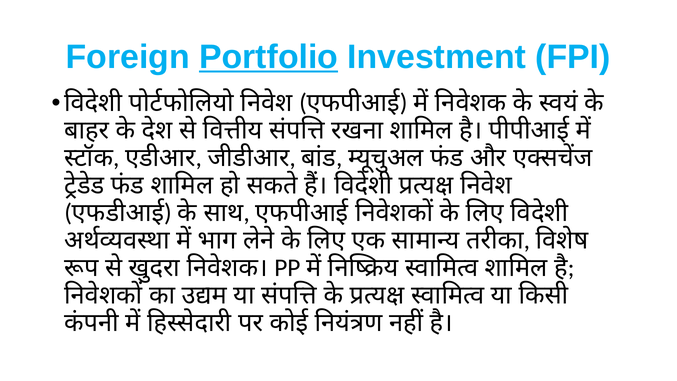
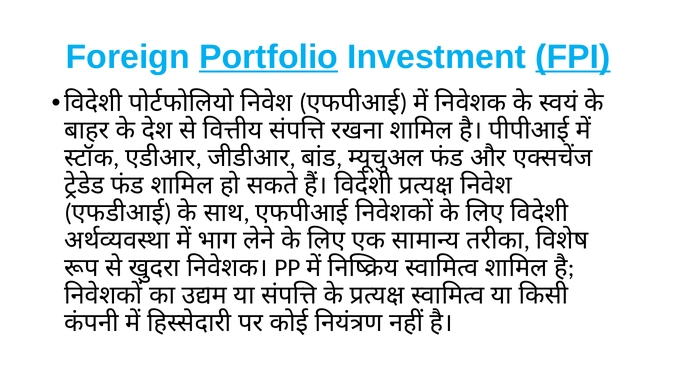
FPI underline: none -> present
